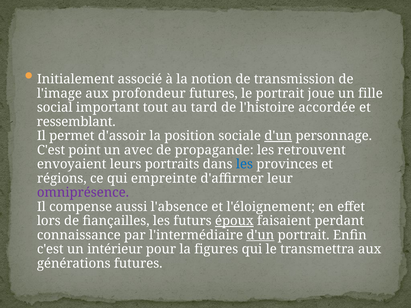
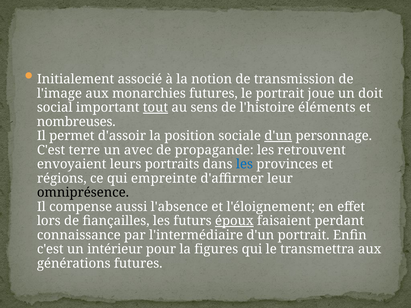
profondeur: profondeur -> monarchies
fille: fille -> doit
tout underline: none -> present
tard: tard -> sens
accordée: accordée -> éléments
ressemblant: ressemblant -> nombreuses
point: point -> terre
omniprésence colour: purple -> black
d'un at (260, 235) underline: present -> none
